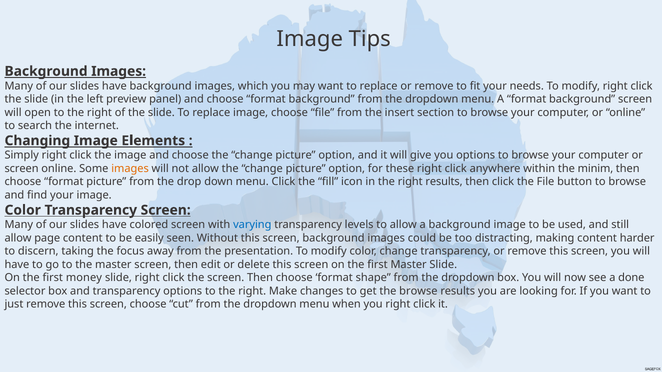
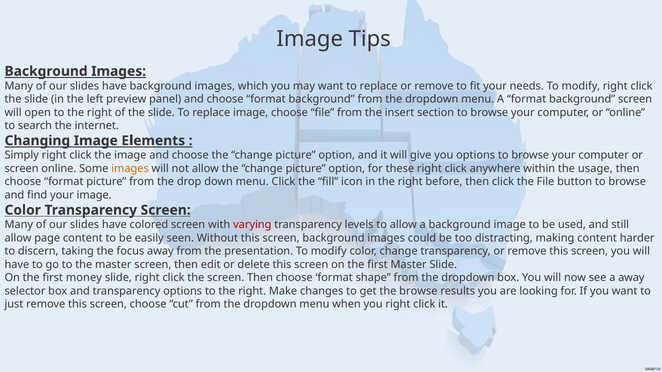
minim: minim -> usage
right results: results -> before
varying colour: blue -> red
a done: done -> away
